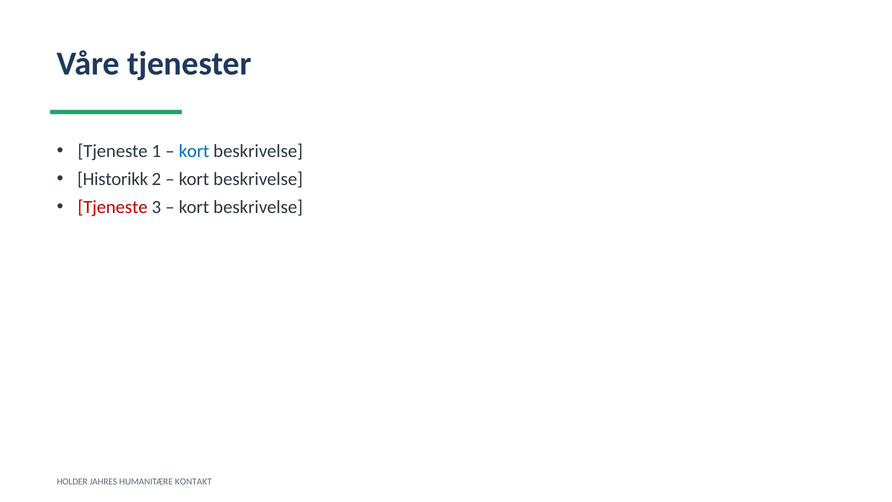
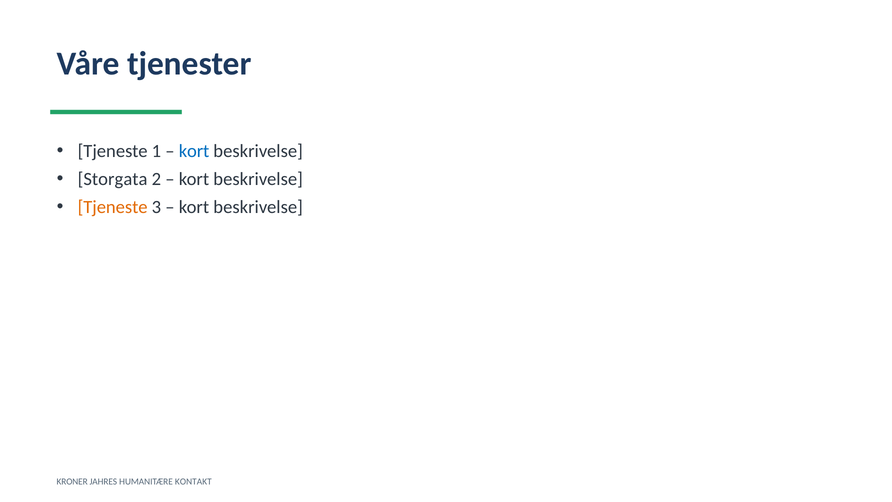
Historikk: Historikk -> Storgata
Tjeneste at (113, 207) colour: red -> orange
HOLDER: HOLDER -> KRONER
